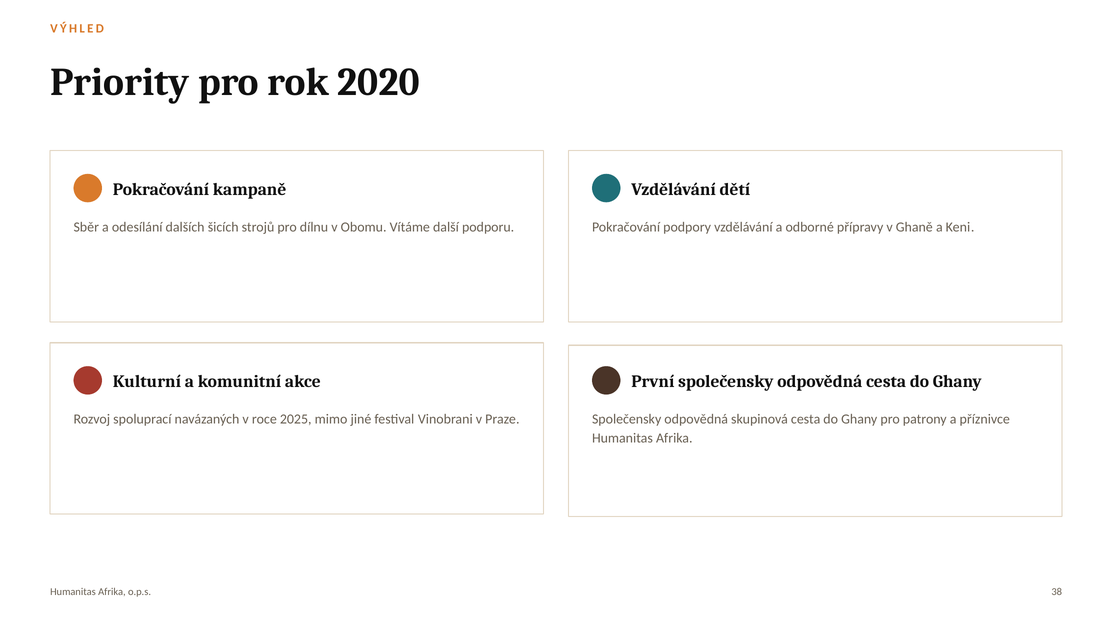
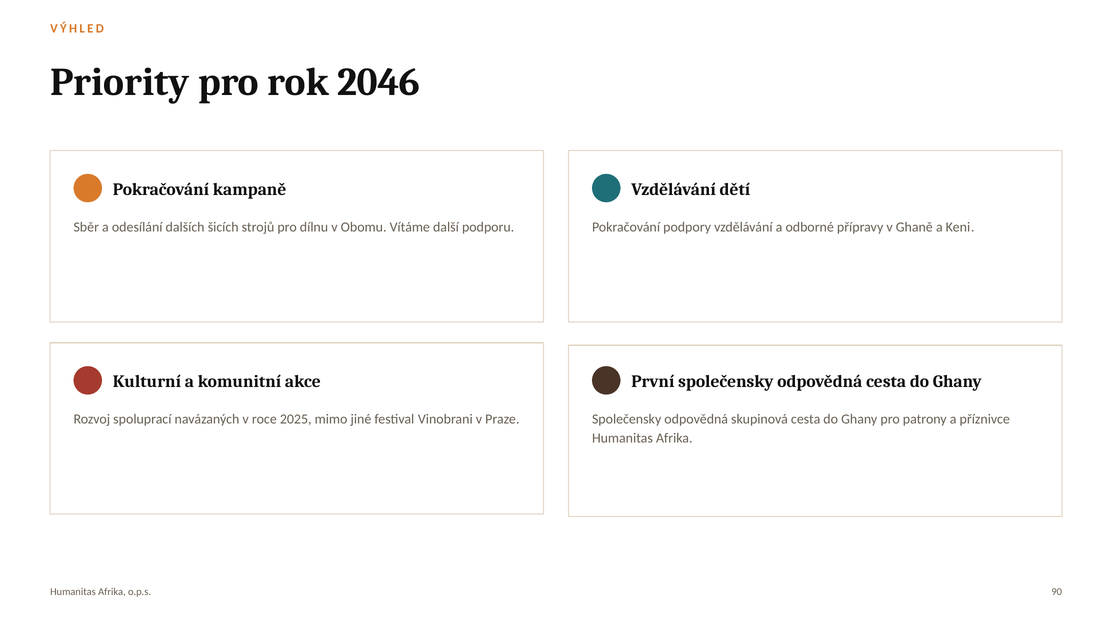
2020: 2020 -> 2046
38: 38 -> 90
